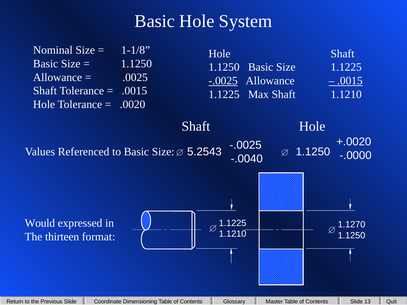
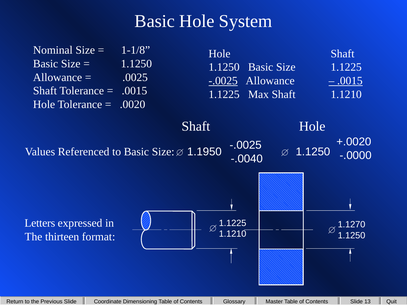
5.2543: 5.2543 -> 1.1950
Would: Would -> Letters
